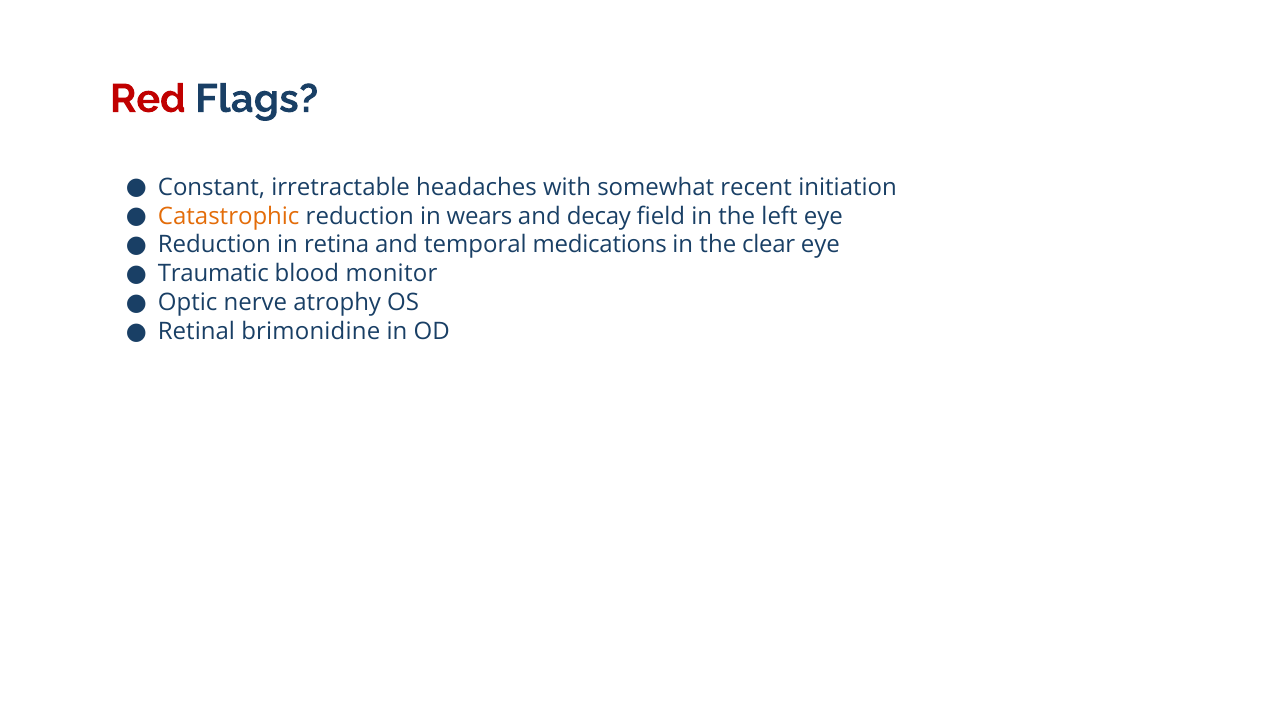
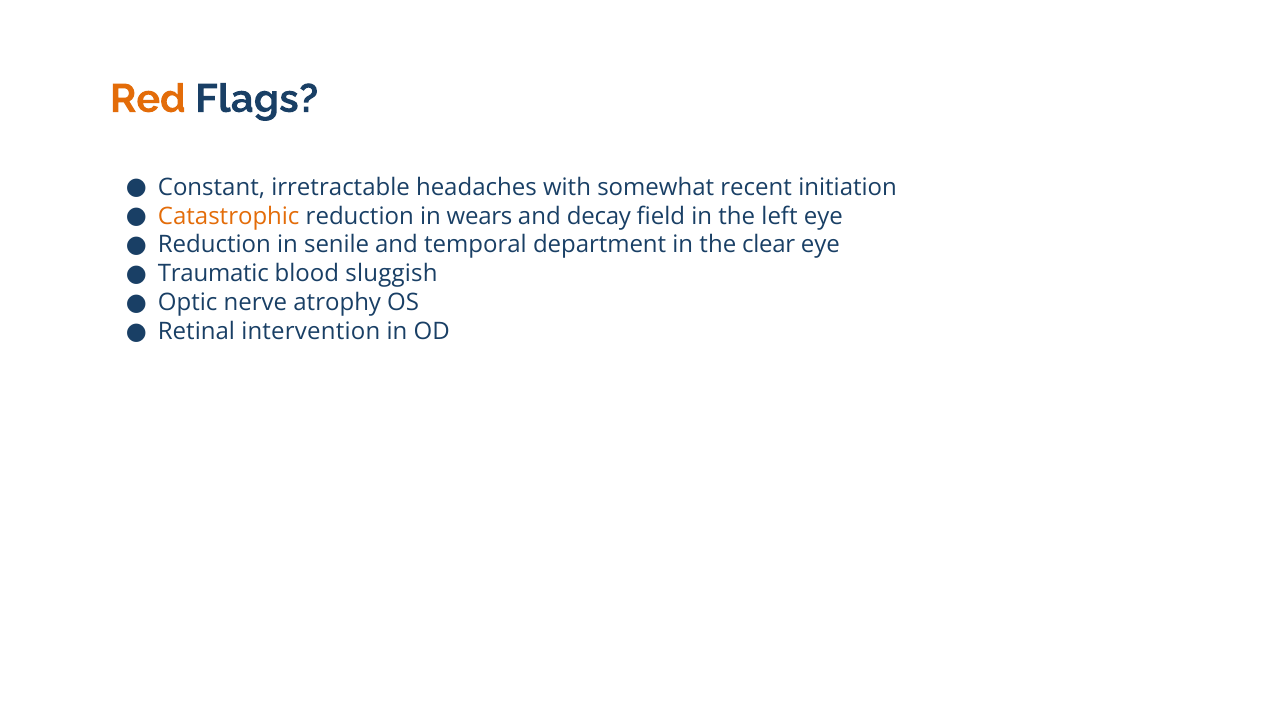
Red colour: red -> orange
retina: retina -> senile
medications: medications -> department
monitor: monitor -> sluggish
brimonidine: brimonidine -> intervention
